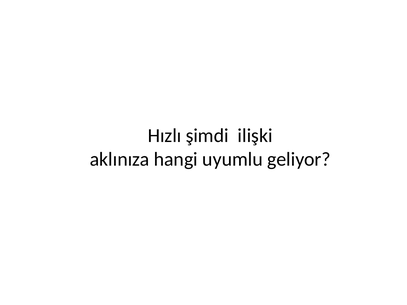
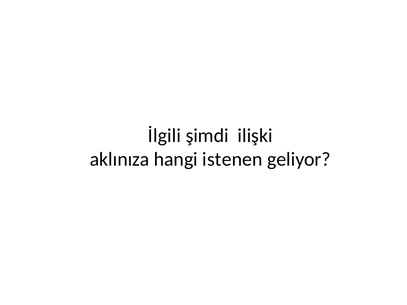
Hızlı: Hızlı -> İlgili
uyumlu: uyumlu -> istenen
